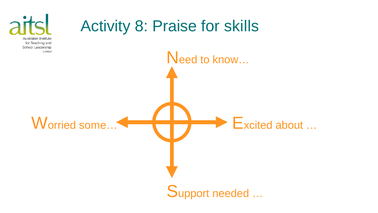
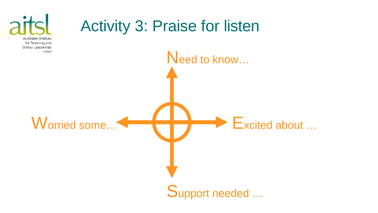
8: 8 -> 3
skills: skills -> listen
